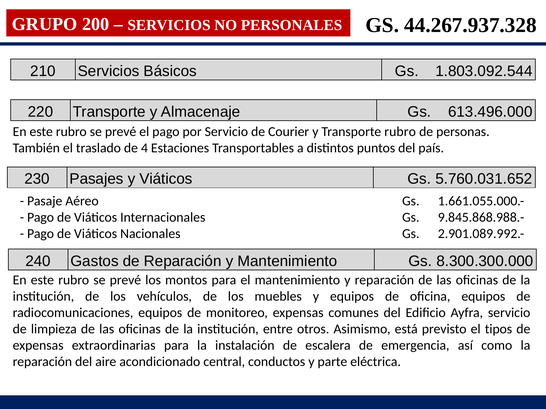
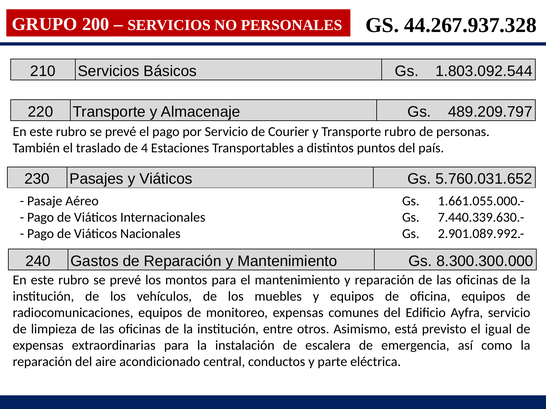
613.496.000: 613.496.000 -> 489.209.797
9.845.868.988.-: 9.845.868.988.- -> 7.440.339.630.-
tipos: tipos -> igual
